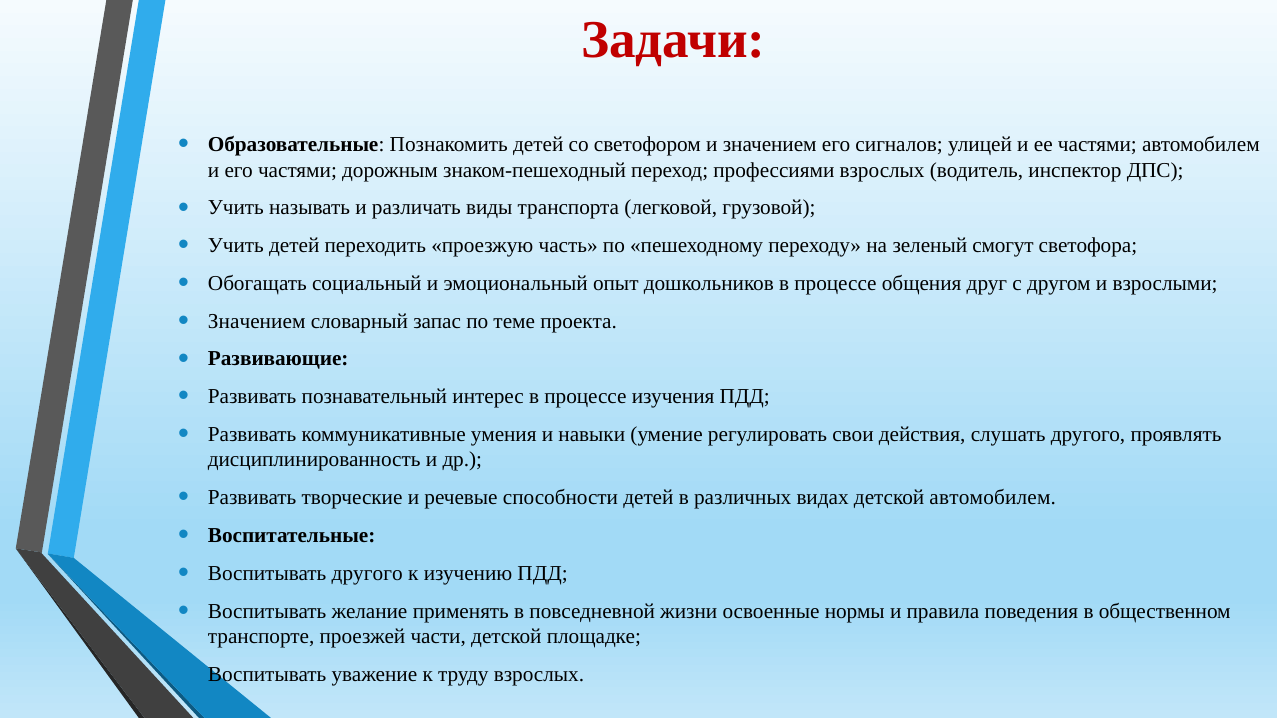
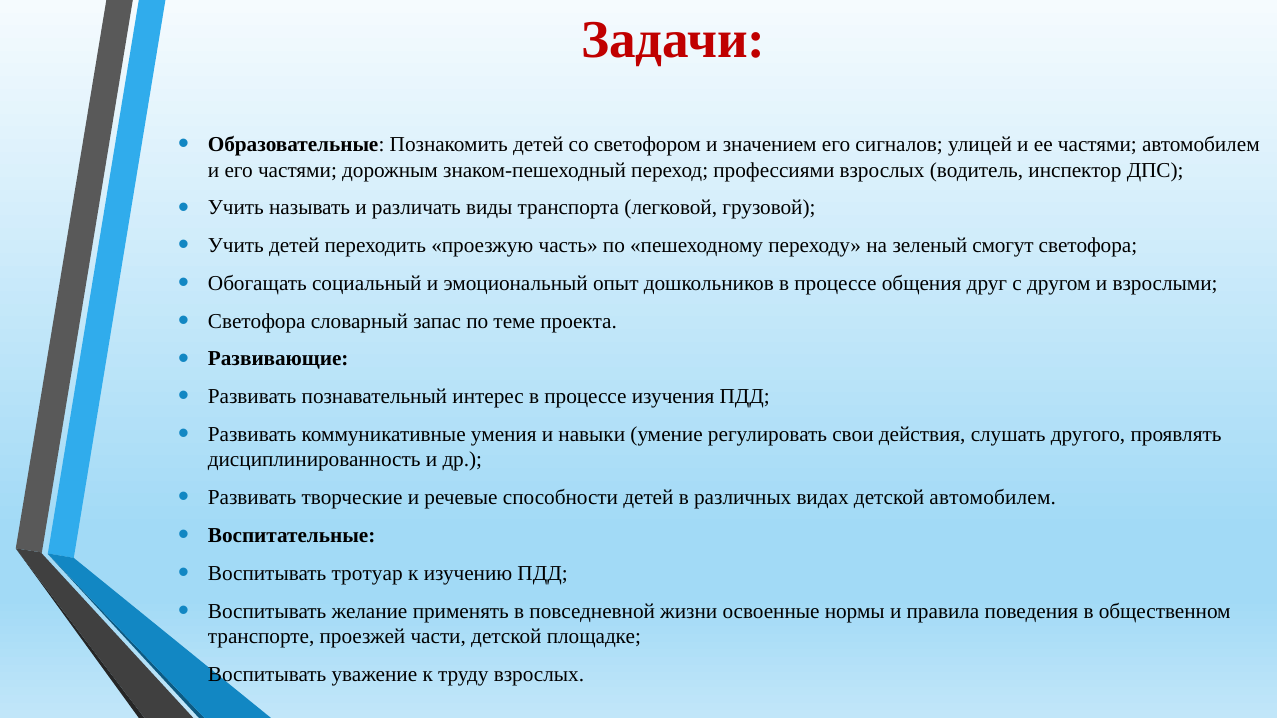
Значением at (257, 321): Значением -> Светофора
Воспитывать другого: другого -> тротуар
